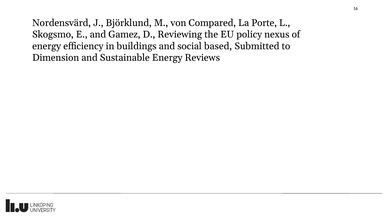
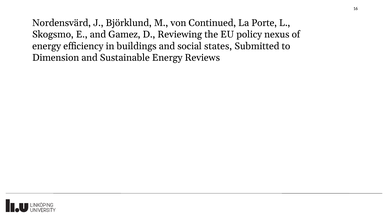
Compared: Compared -> Continued
based: based -> states
